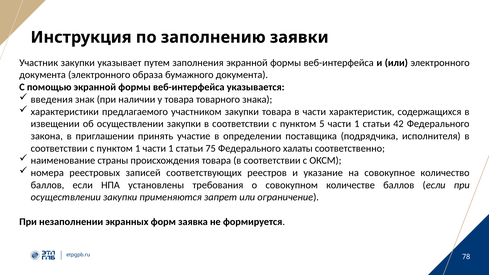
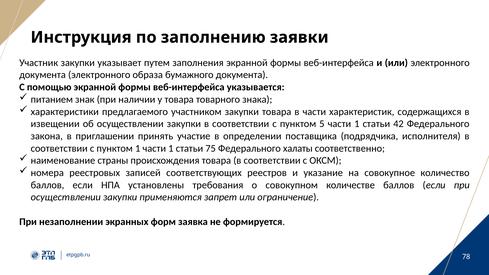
введения: введения -> питанием
